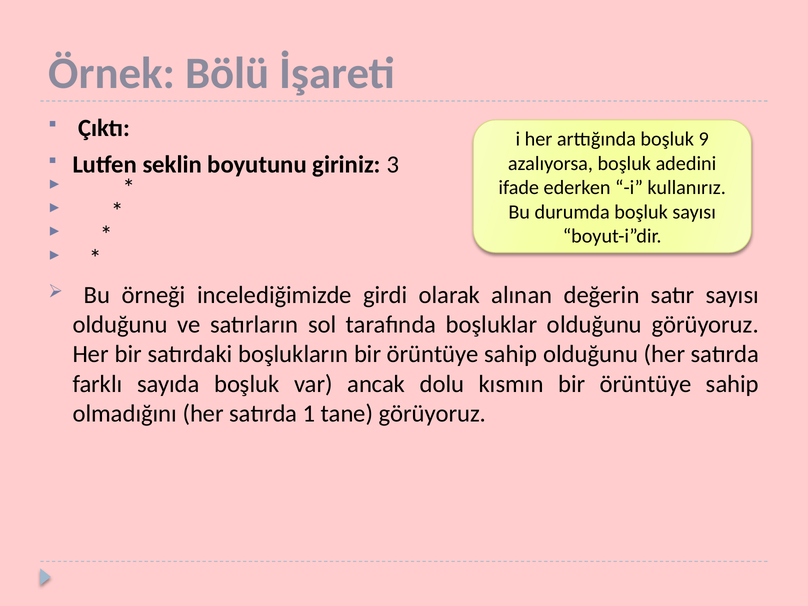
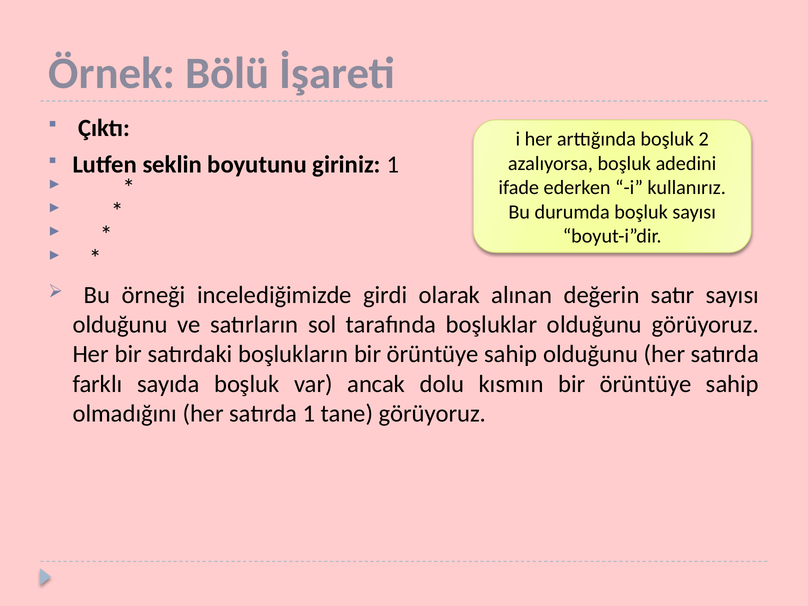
9: 9 -> 2
giriniz 3: 3 -> 1
